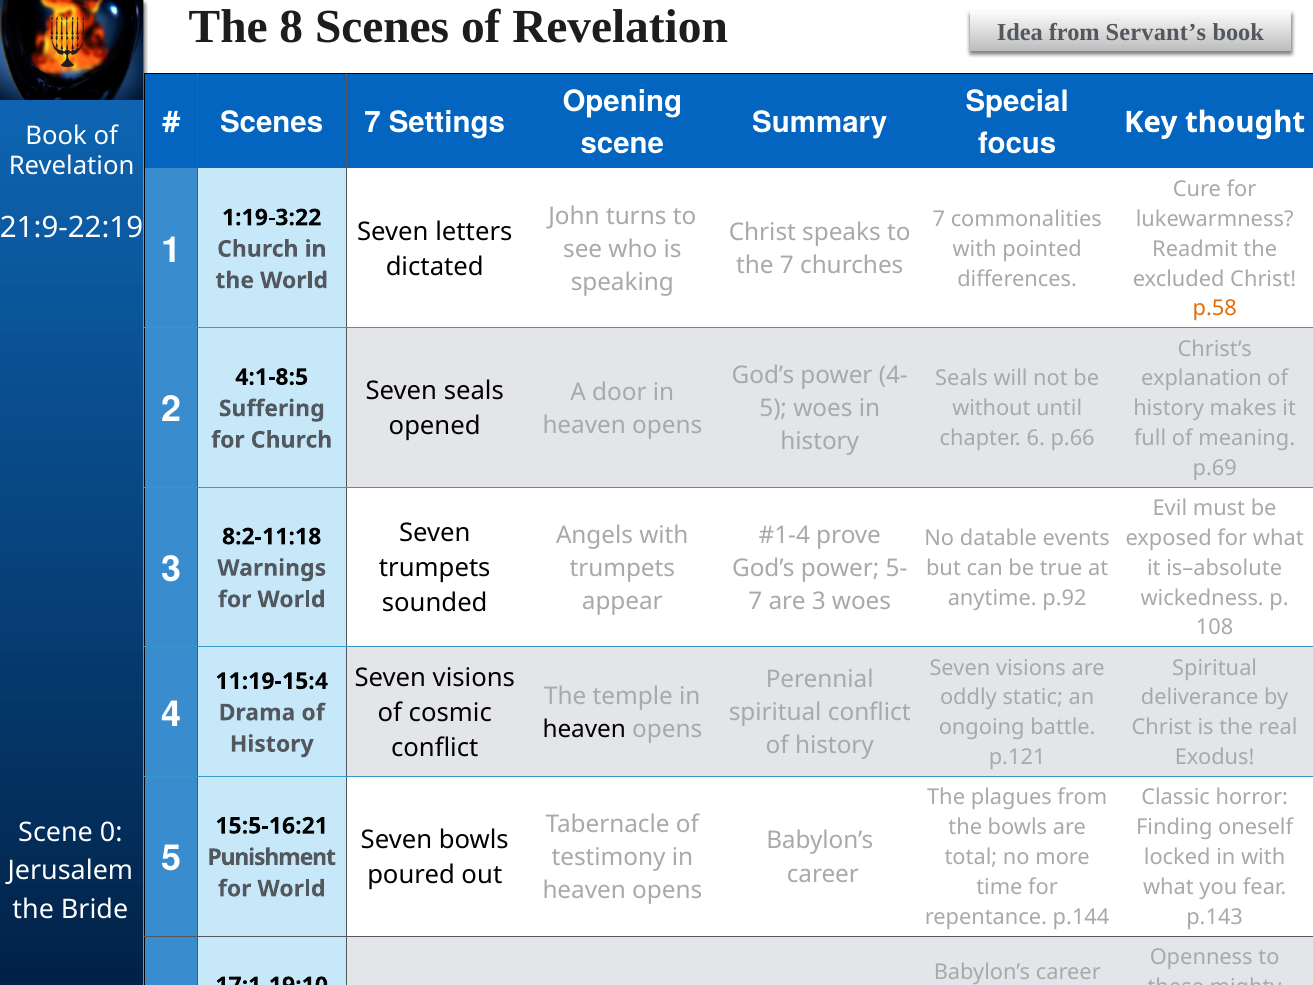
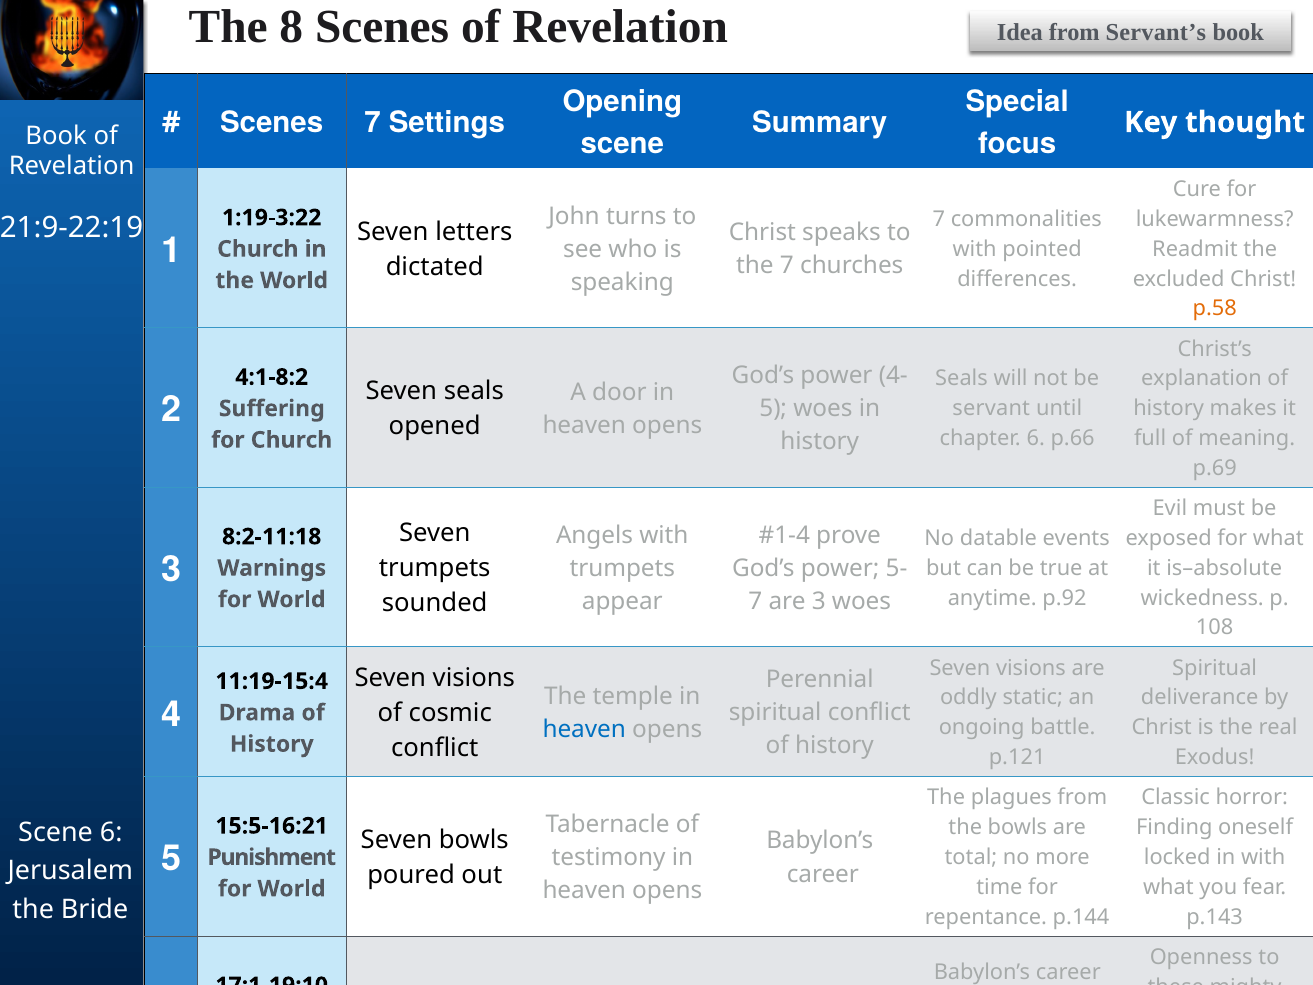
4:1-8:5: 4:1-8:5 -> 4:1-8:2
without: without -> servant
heaven at (584, 729) colour: black -> blue
Scene 0: 0 -> 6
